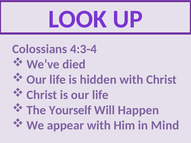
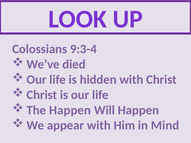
4:3-4: 4:3-4 -> 9:3-4
The Yourself: Yourself -> Happen
